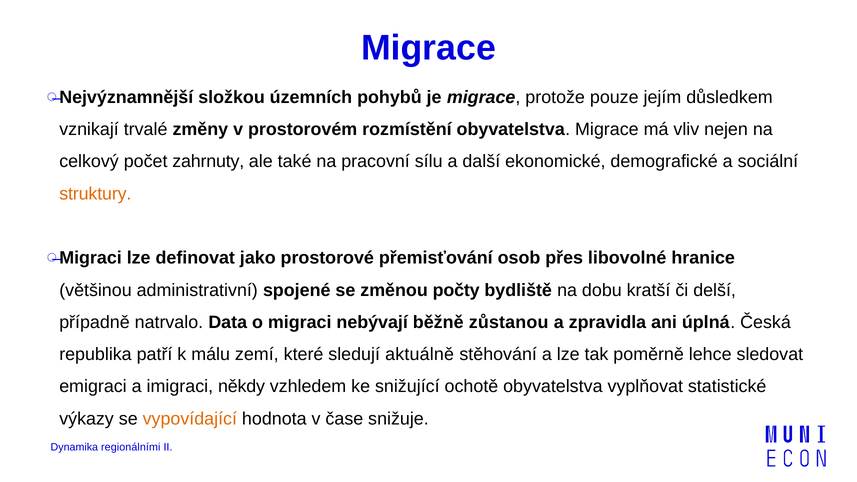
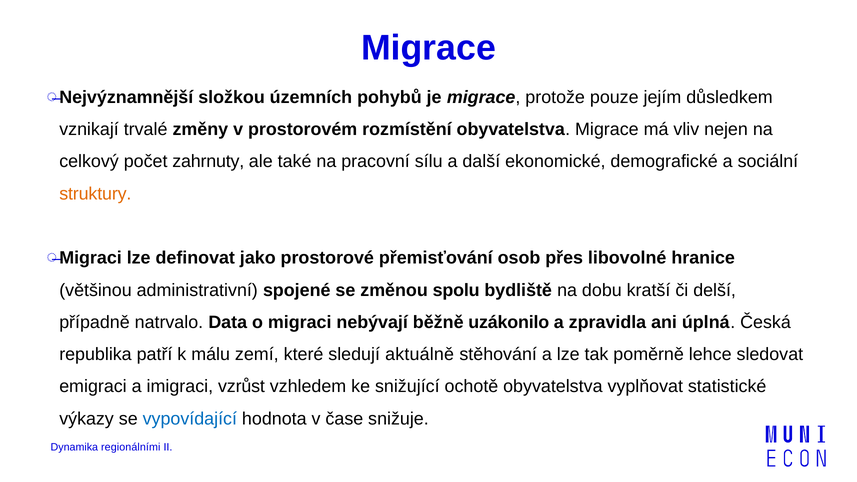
počty: počty -> spolu
zůstanou: zůstanou -> uzákonilo
někdy: někdy -> vzrůst
vypovídající colour: orange -> blue
